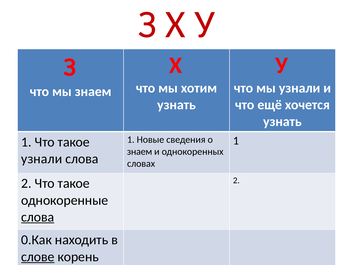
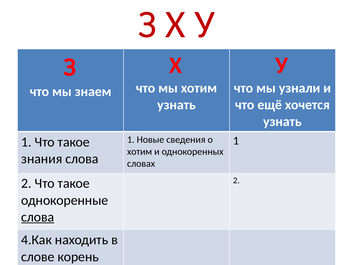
знаем at (140, 151): знаем -> хотим
узнали at (42, 159): узнали -> знания
0.Как: 0.Как -> 4.Как
слове underline: present -> none
